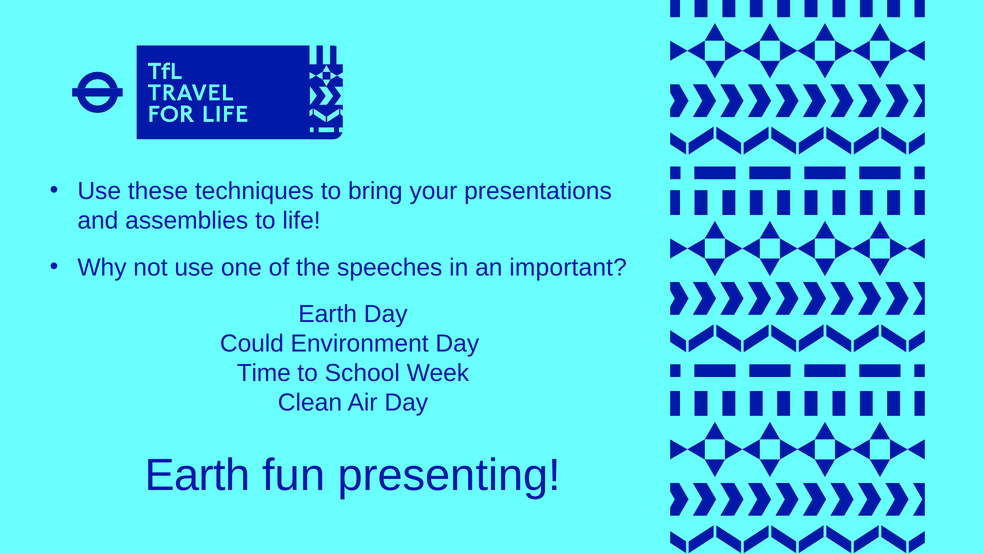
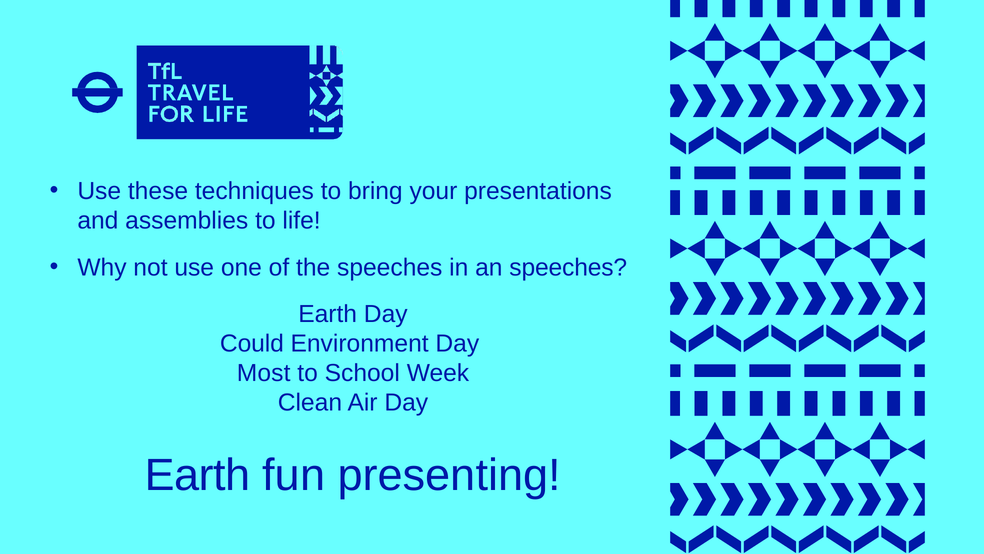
an important: important -> speeches
Time: Time -> Most
